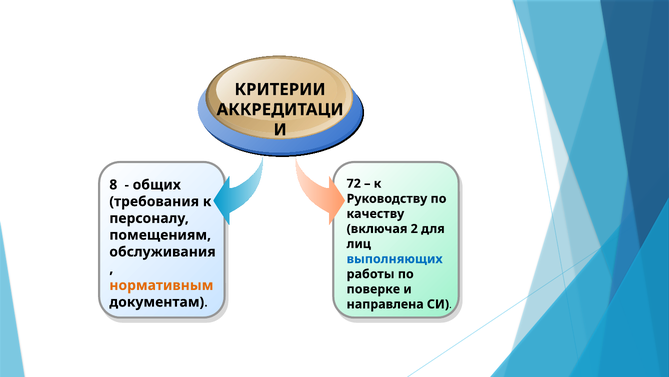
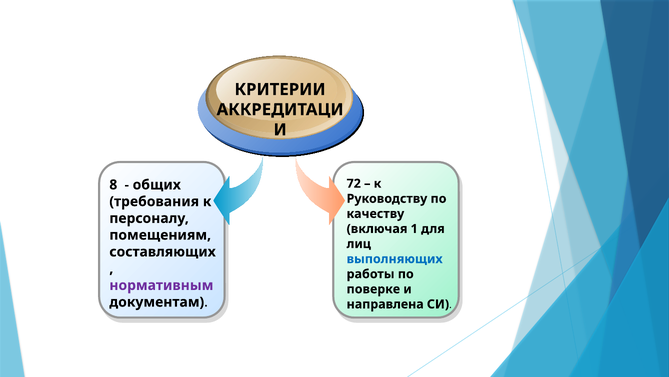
2: 2 -> 1
обслуживания: обслуживания -> составляющих
нормативным colour: orange -> purple
